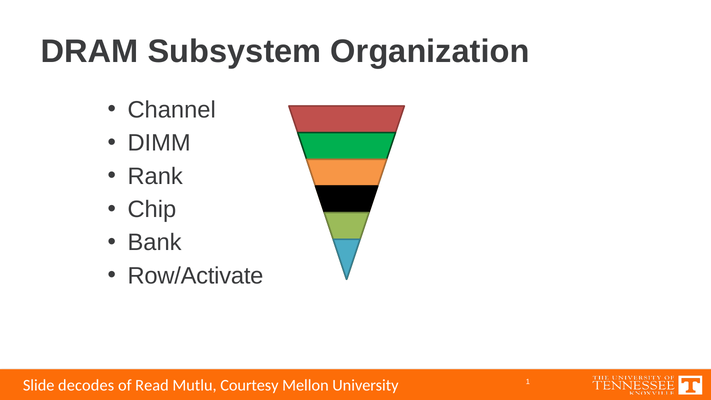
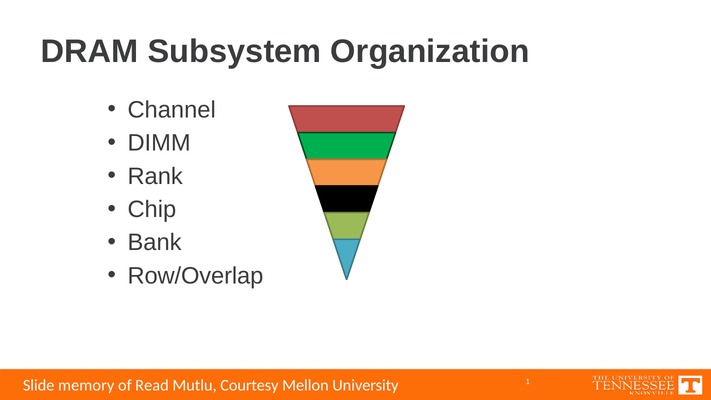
Row/Activate: Row/Activate -> Row/Overlap
decodes: decodes -> memory
